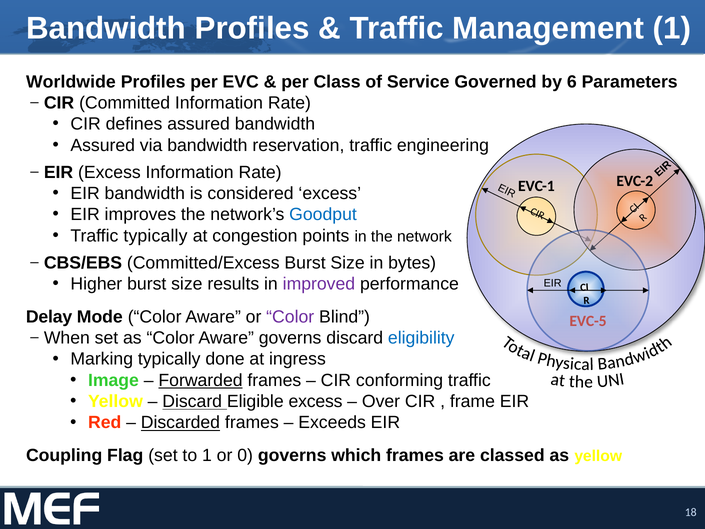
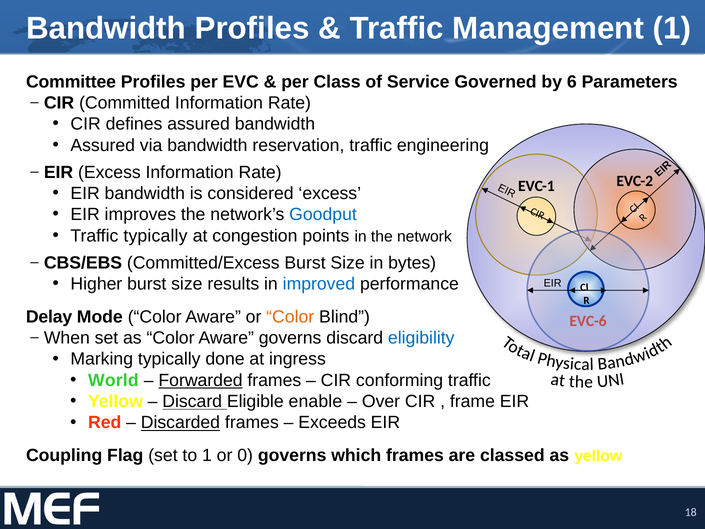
Worldwide: Worldwide -> Committee
improved colour: purple -> blue
Color at (290, 317) colour: purple -> orange
EVC-5: EVC-5 -> EVC-6
Image: Image -> World
Eligible excess: excess -> enable
